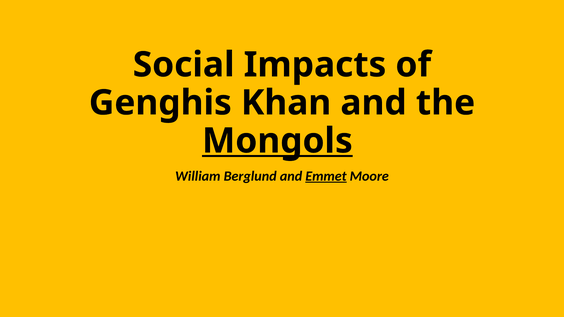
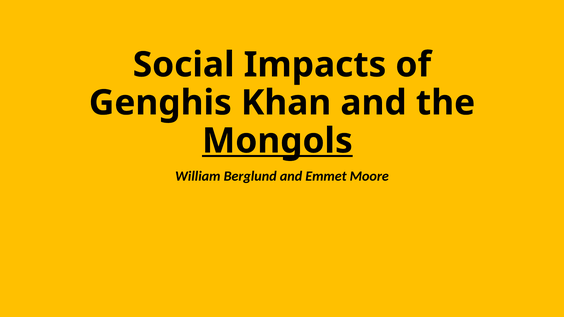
Emmet underline: present -> none
